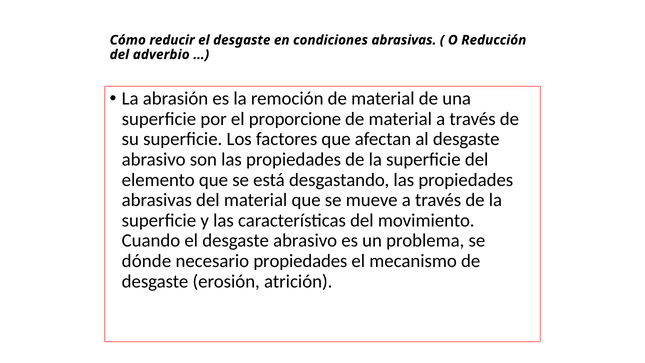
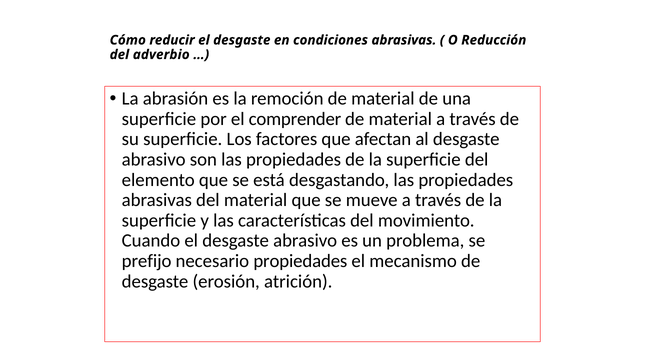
proporcione: proporcione -> comprender
dónde: dónde -> prefijo
